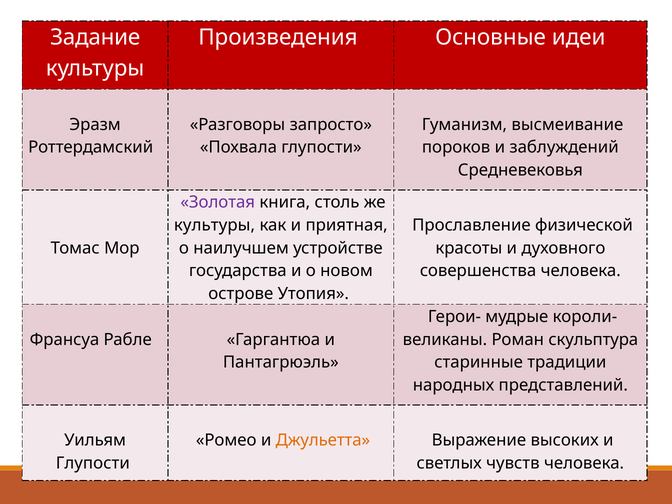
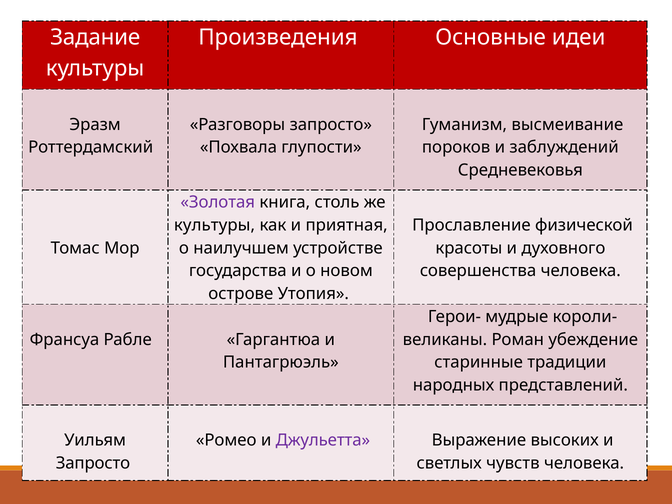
скульптура: скульптура -> убеждение
Джульетта colour: orange -> purple
Глупости at (93, 463): Глупости -> Запросто
